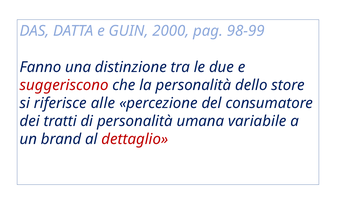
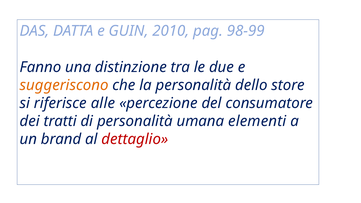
2000: 2000 -> 2010
suggeriscono colour: red -> orange
variabile: variabile -> elementi
